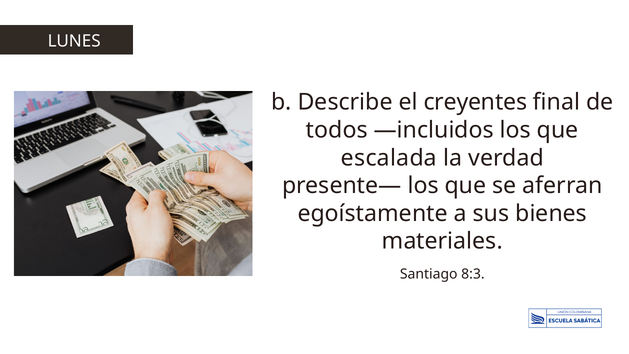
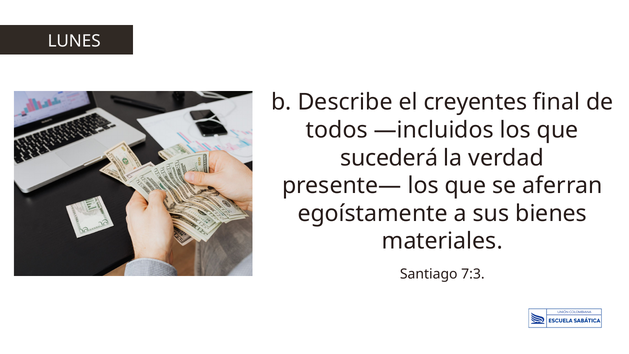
escalada: escalada -> sucederá
8:3: 8:3 -> 7:3
